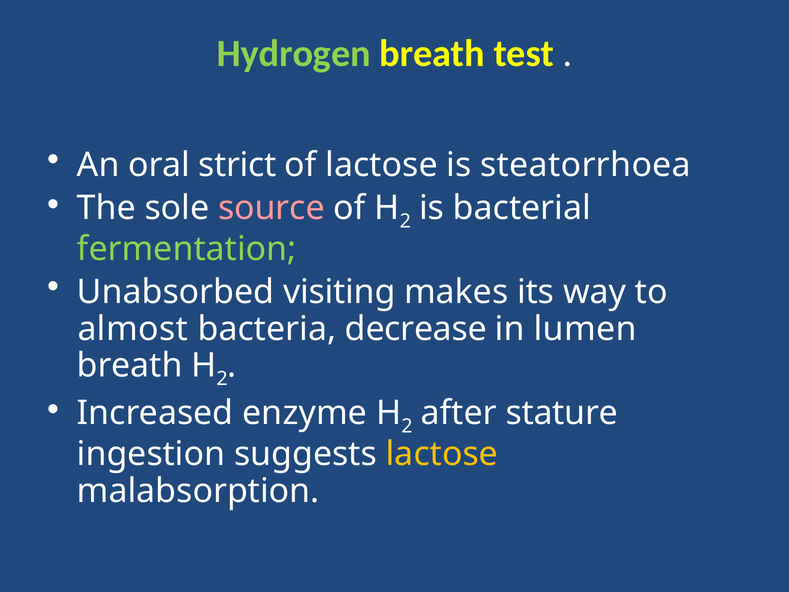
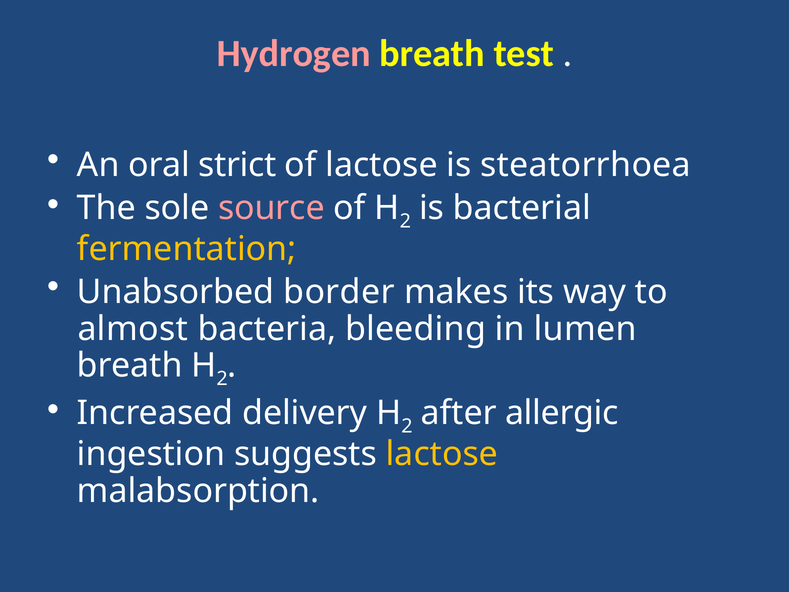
Hydrogen colour: light green -> pink
fermentation colour: light green -> yellow
visiting: visiting -> border
decrease: decrease -> bleeding
enzyme: enzyme -> delivery
stature: stature -> allergic
